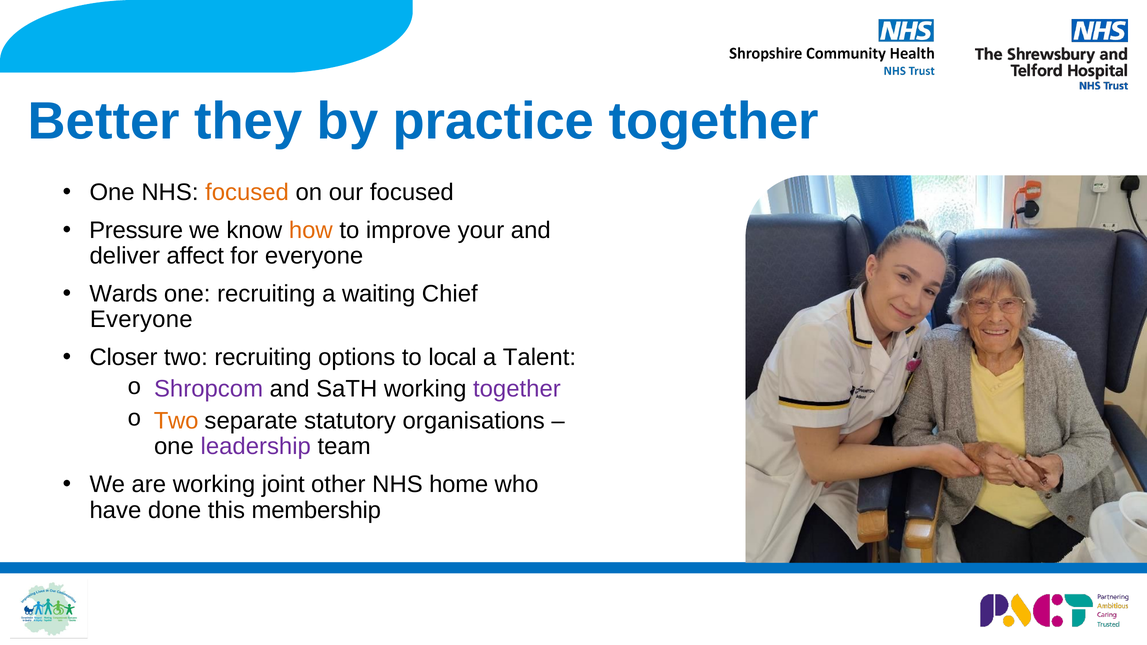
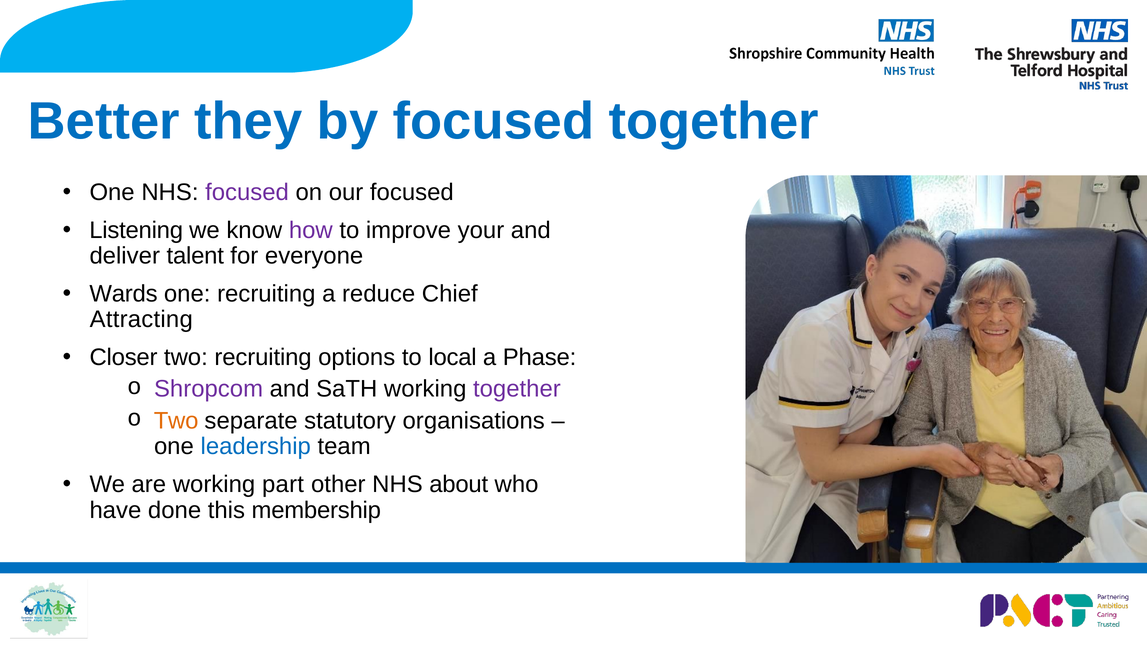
by practice: practice -> focused
focused at (247, 192) colour: orange -> purple
Pressure: Pressure -> Listening
how colour: orange -> purple
affect: affect -> talent
waiting: waiting -> reduce
Everyone at (141, 320): Everyone -> Attracting
Talent: Talent -> Phase
leadership colour: purple -> blue
joint: joint -> part
home: home -> about
